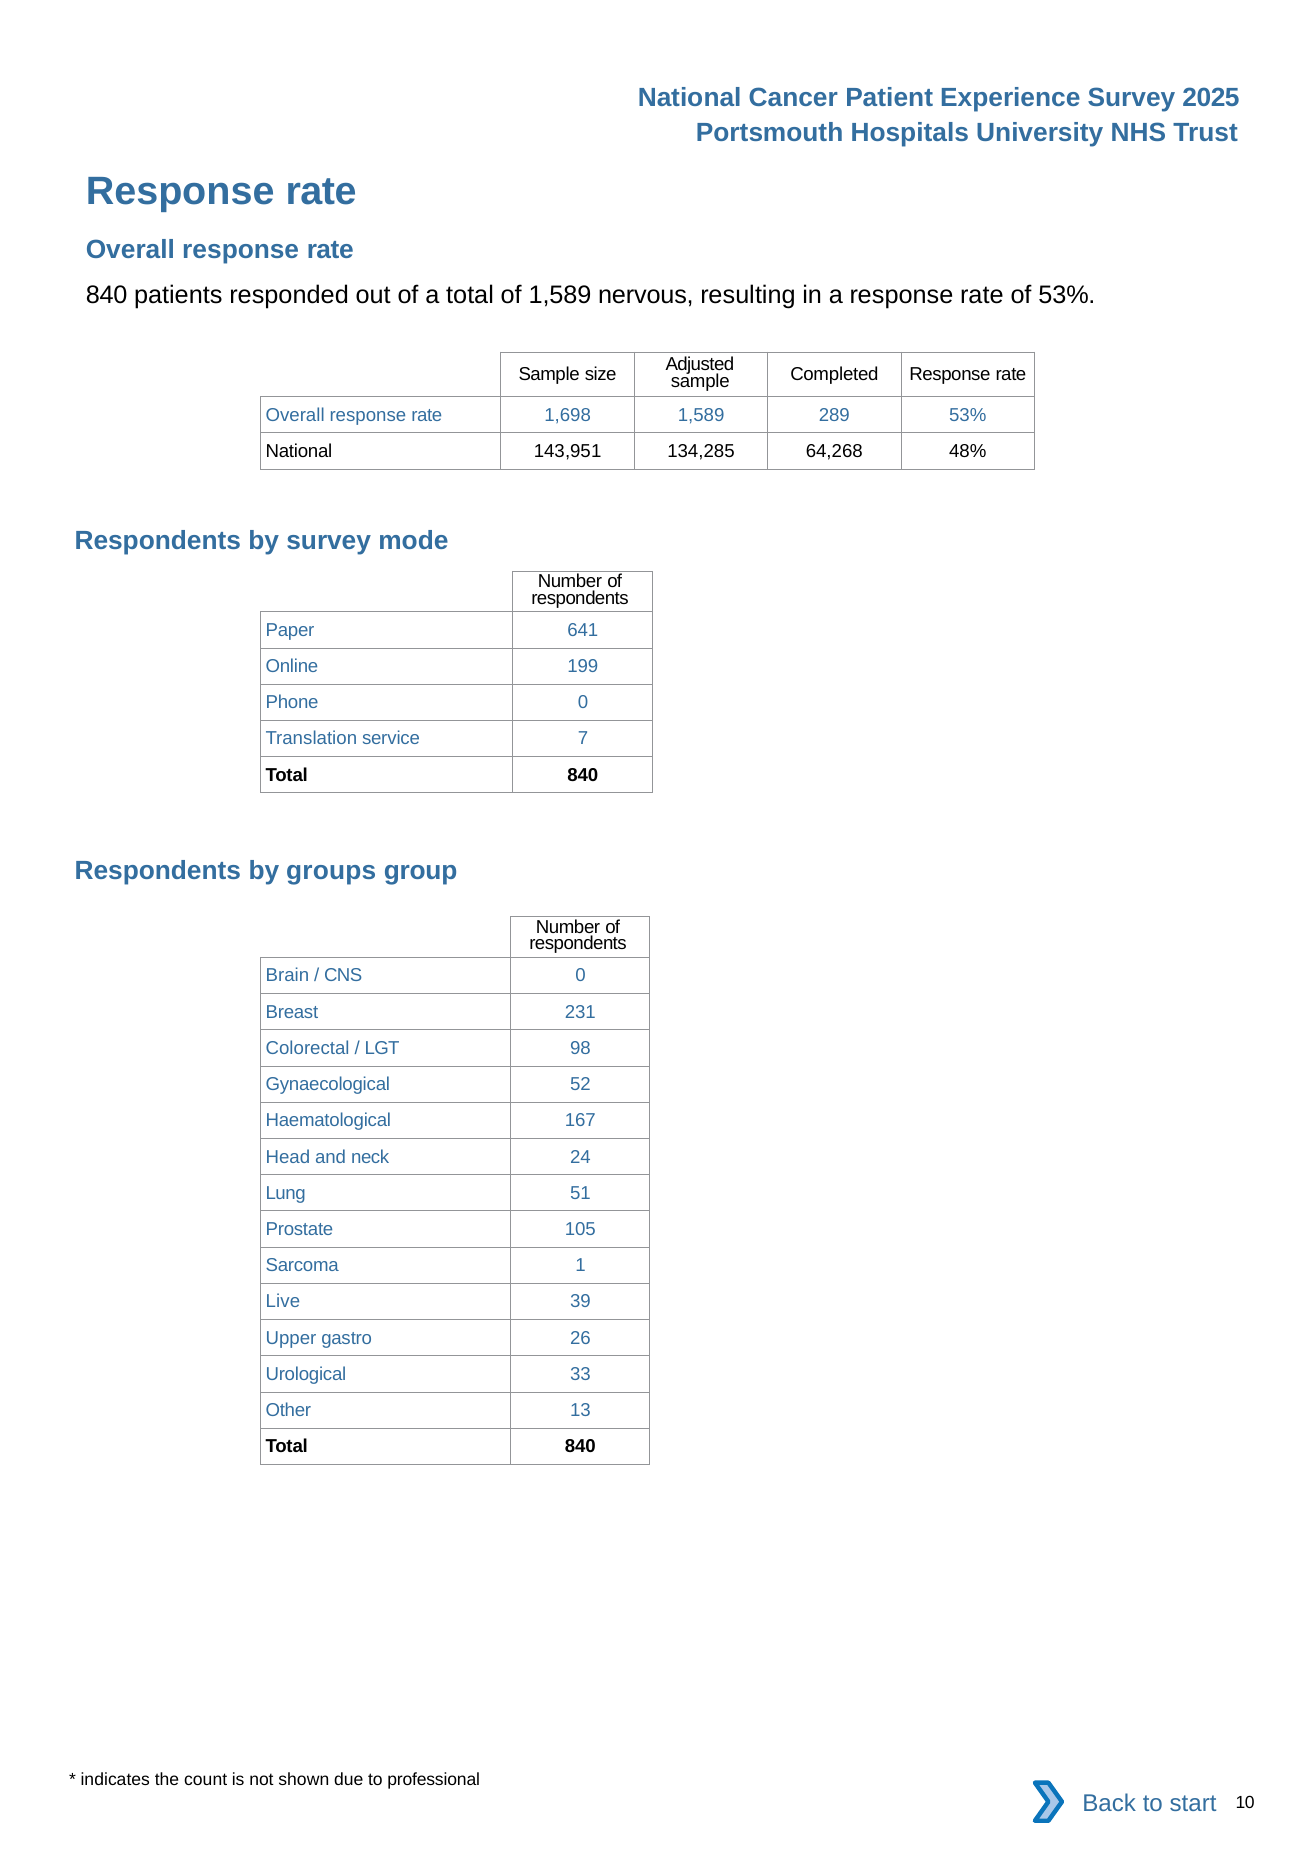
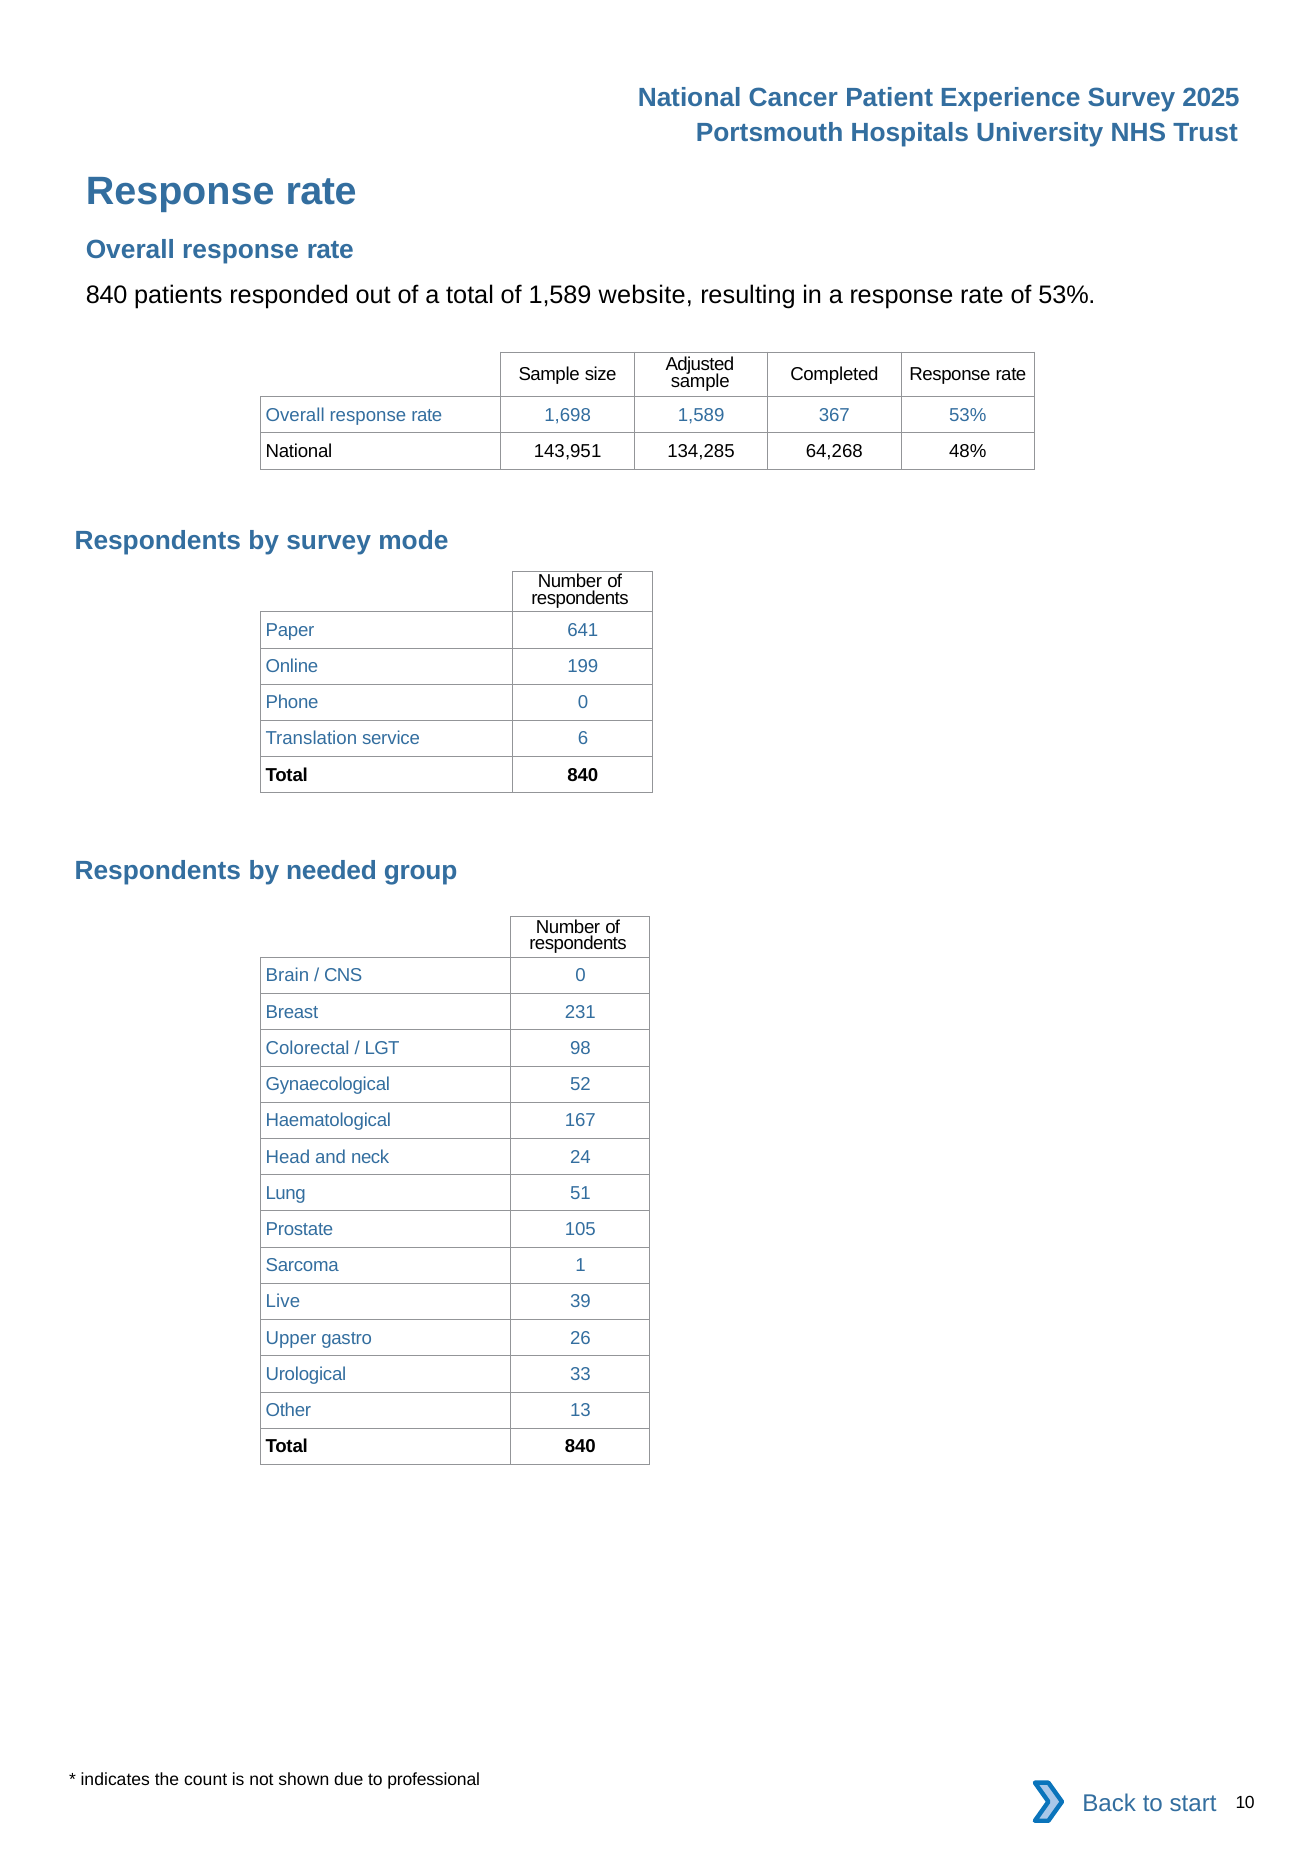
nervous: nervous -> website
289: 289 -> 367
7: 7 -> 6
groups: groups -> needed
